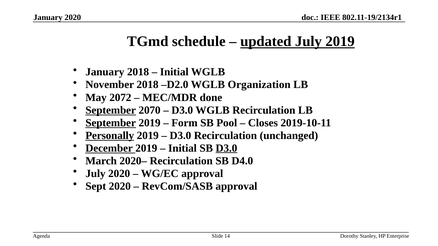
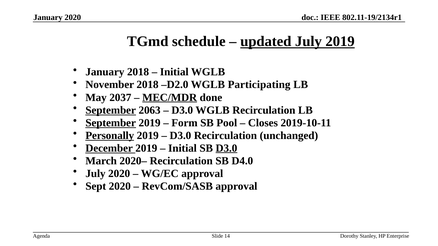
Organization: Organization -> Participating
2072: 2072 -> 2037
MEC/MDR underline: none -> present
2070: 2070 -> 2063
